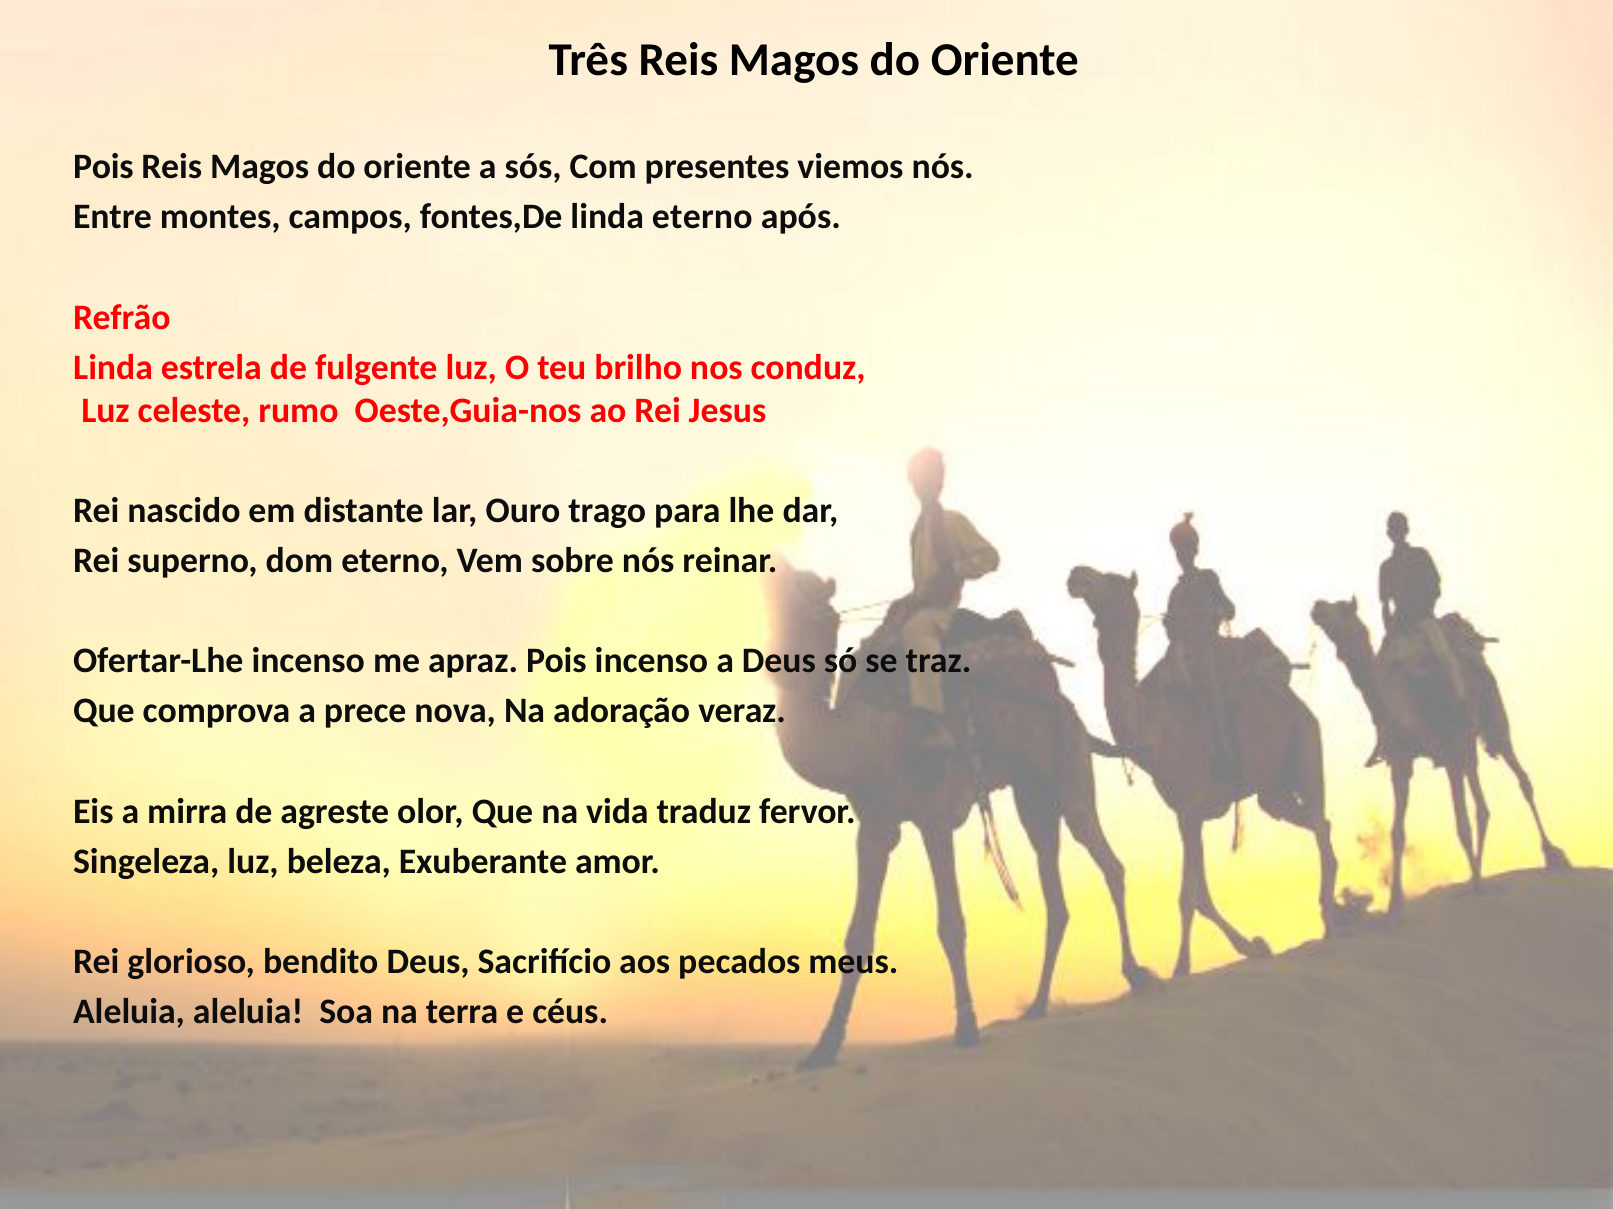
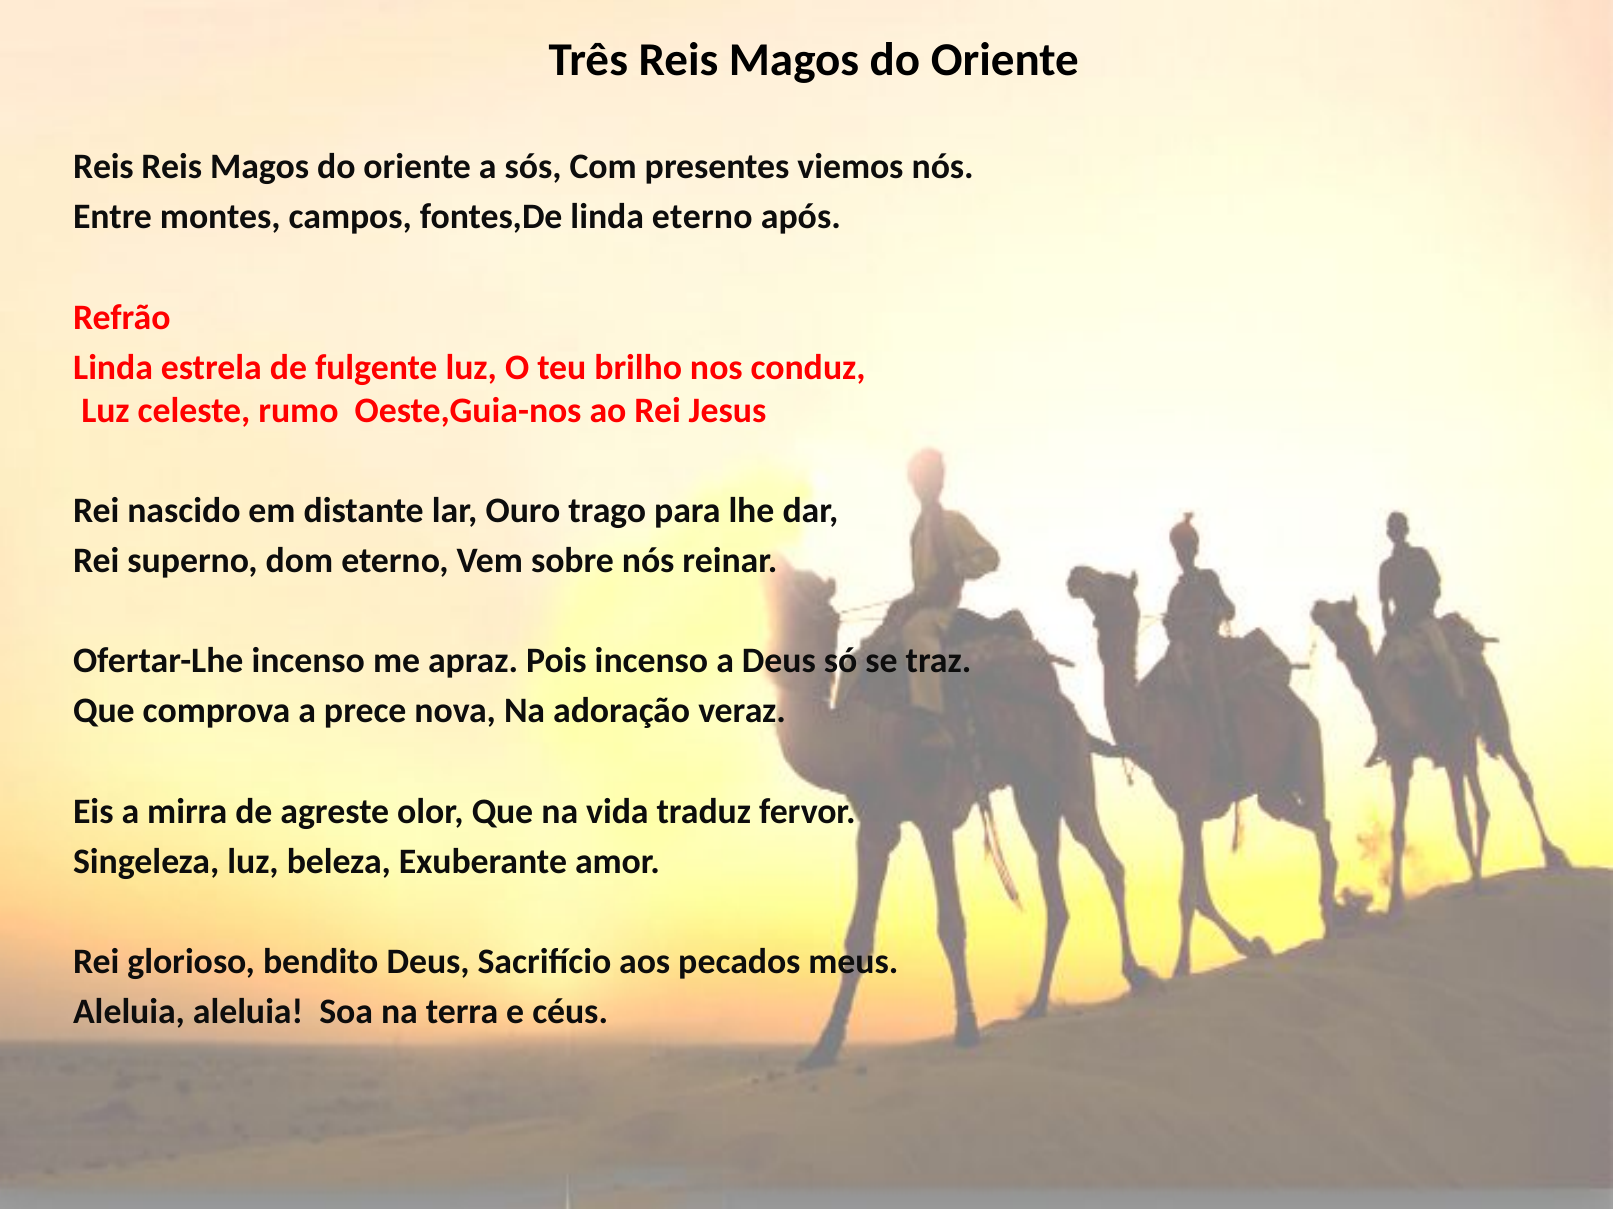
Pois at (103, 167): Pois -> Reis
